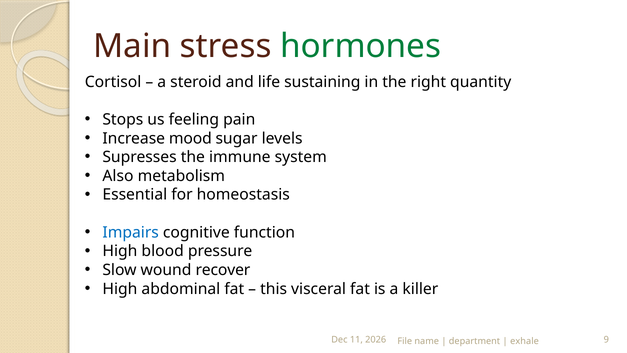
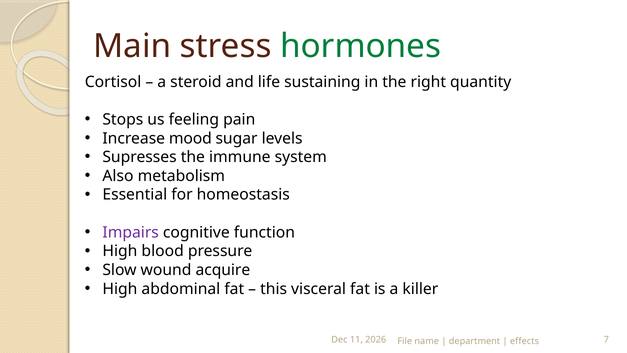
Impairs colour: blue -> purple
recover: recover -> acquire
9: 9 -> 7
exhale: exhale -> effects
